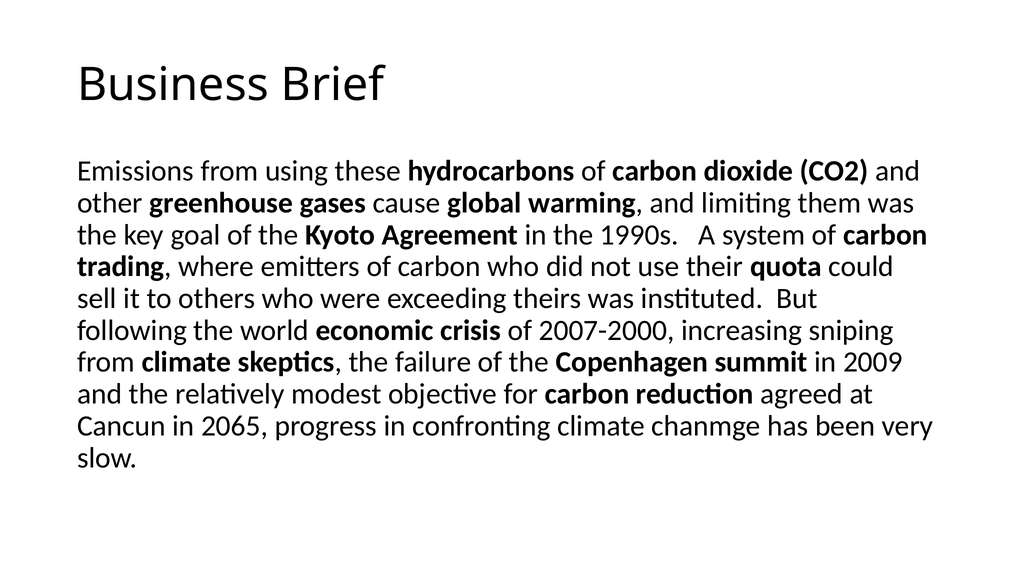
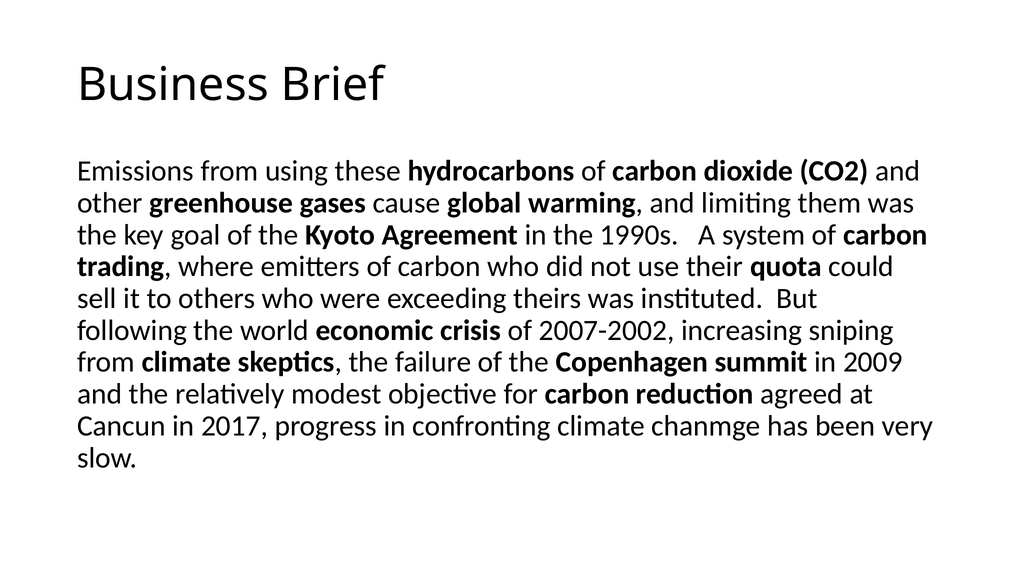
2007-2000: 2007-2000 -> 2007-2002
2065: 2065 -> 2017
